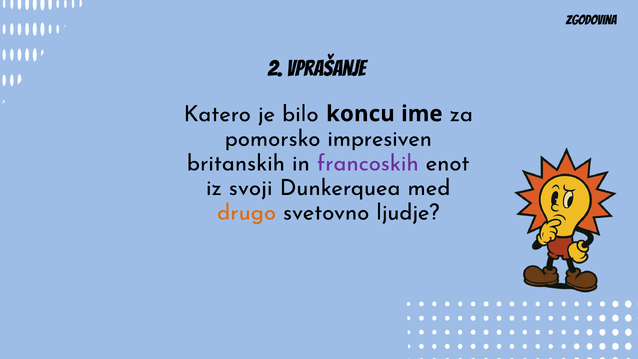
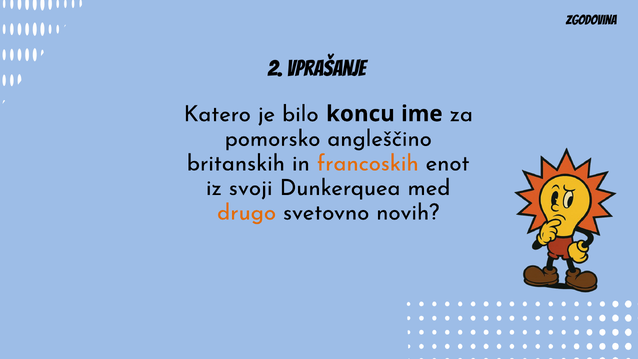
impresiven: impresiven -> angleščino
francoskih colour: purple -> orange
ljudje: ljudje -> novih
